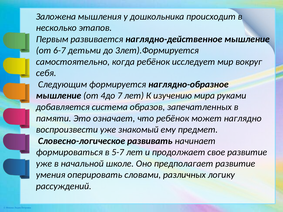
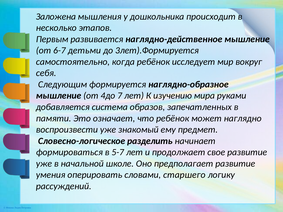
развивать: развивать -> разделить
различных: различных -> старшего
